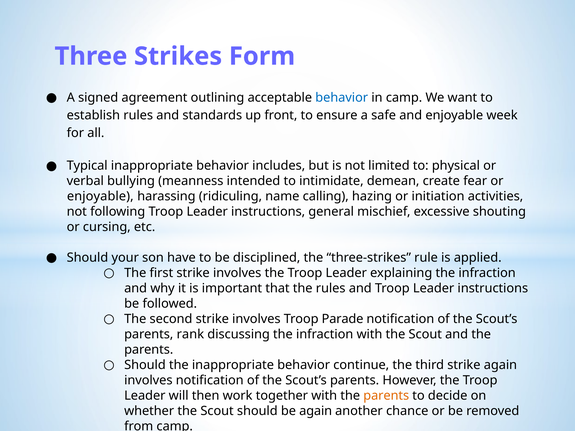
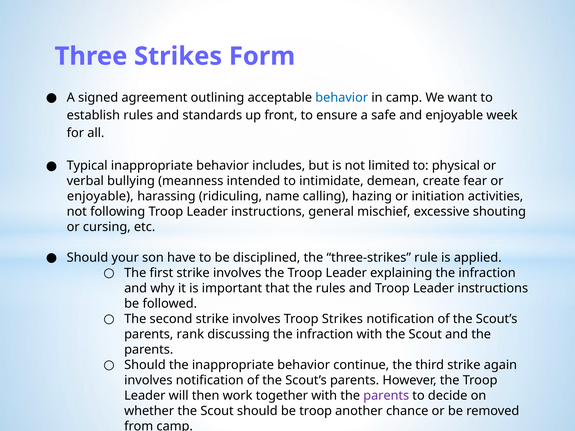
Troop Parade: Parade -> Strikes
parents at (386, 396) colour: orange -> purple
be again: again -> troop
